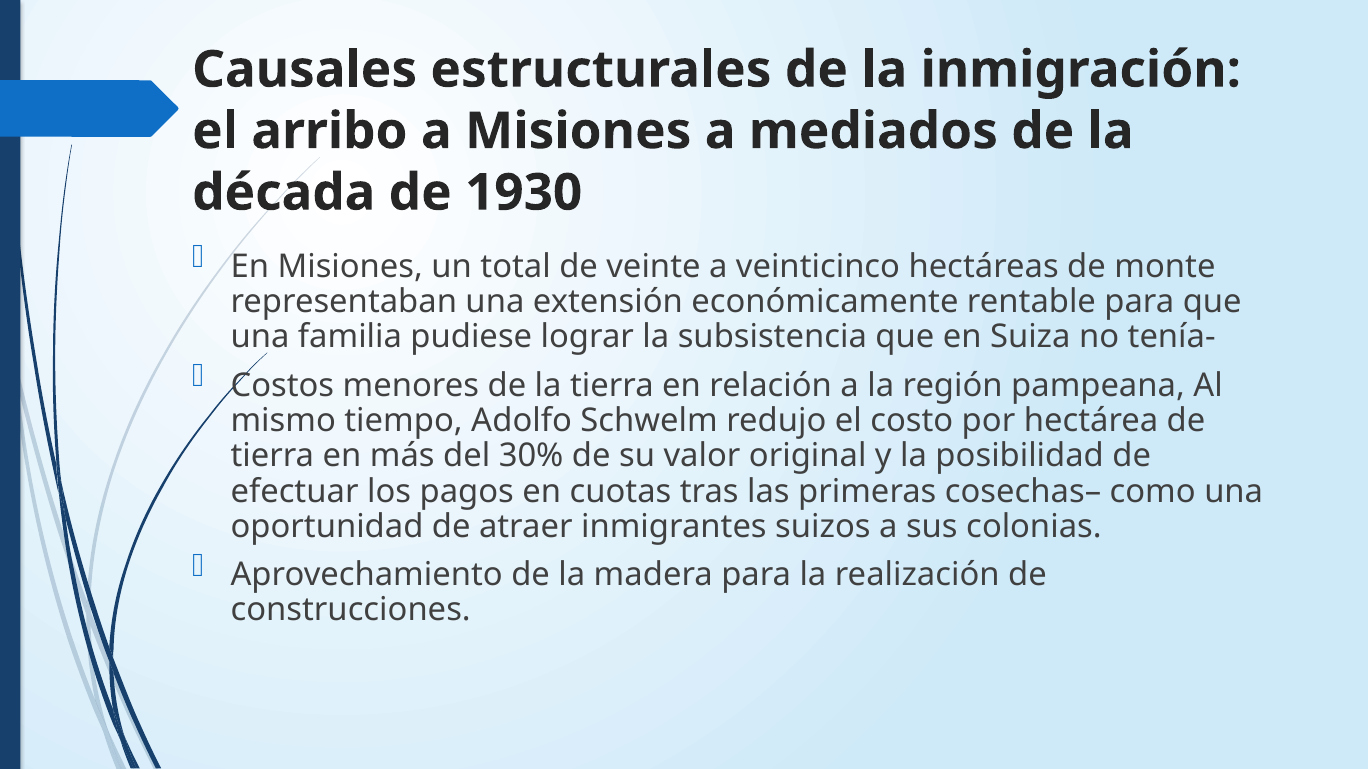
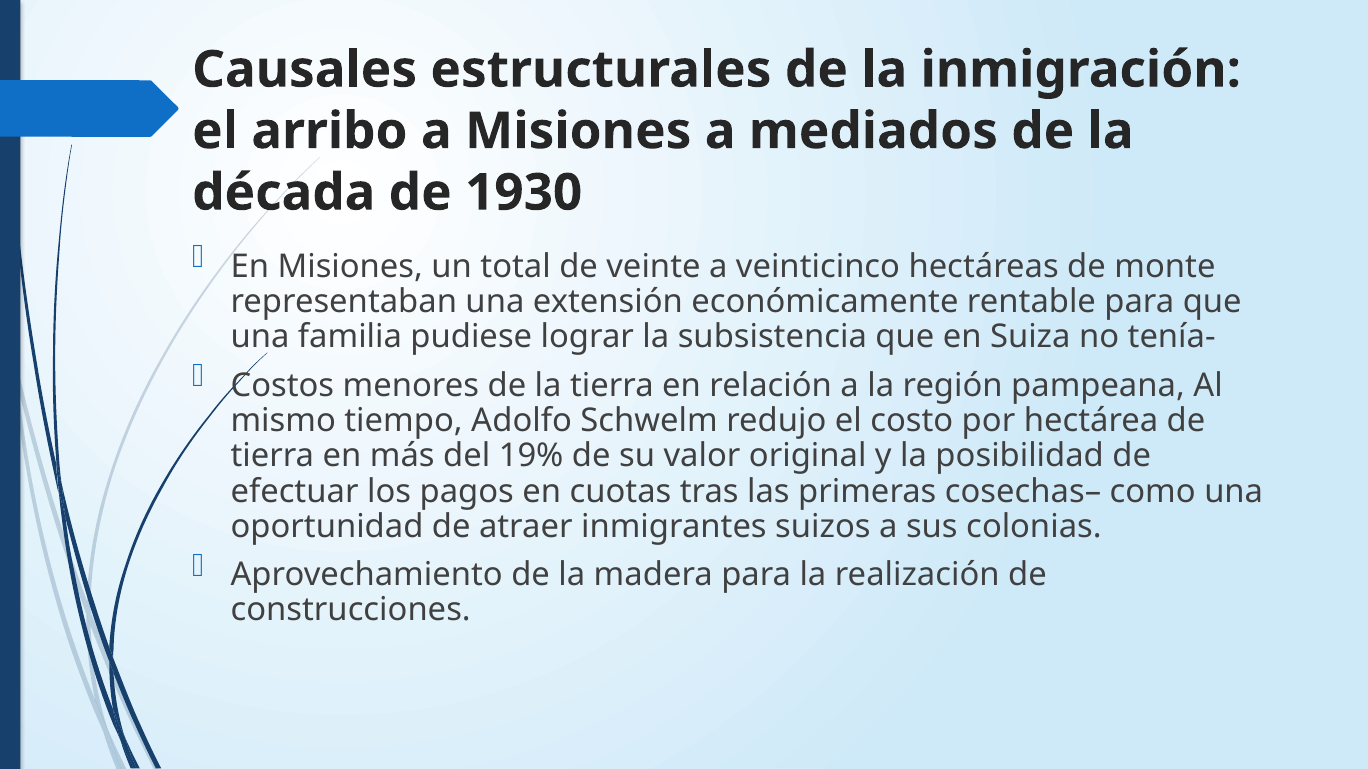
30%: 30% -> 19%
